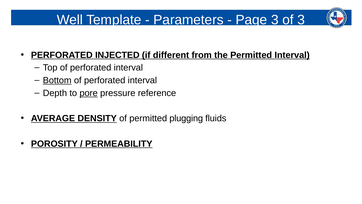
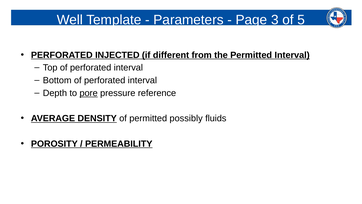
of 3: 3 -> 5
Bottom underline: present -> none
plugging: plugging -> possibly
